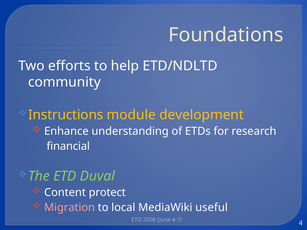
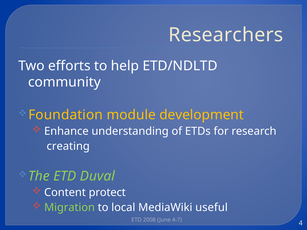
Foundations: Foundations -> Researchers
Instructions: Instructions -> Foundation
financial: financial -> creating
Migration colour: pink -> light green
